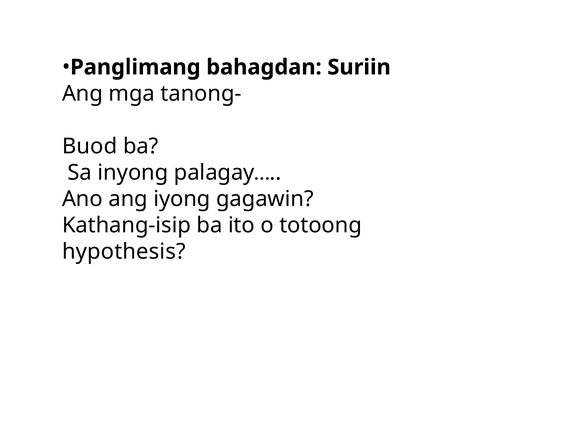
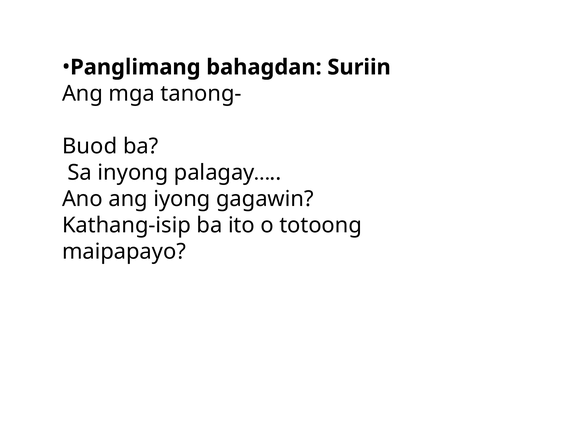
hypothesis: hypothesis -> maipapayo
